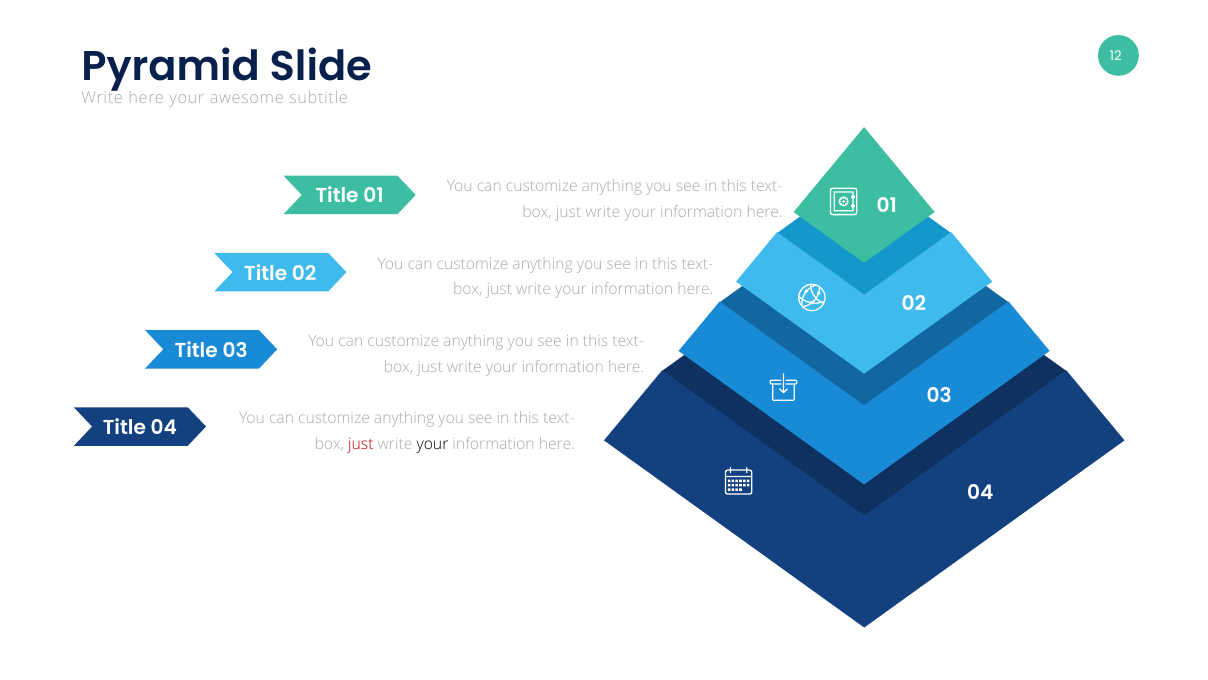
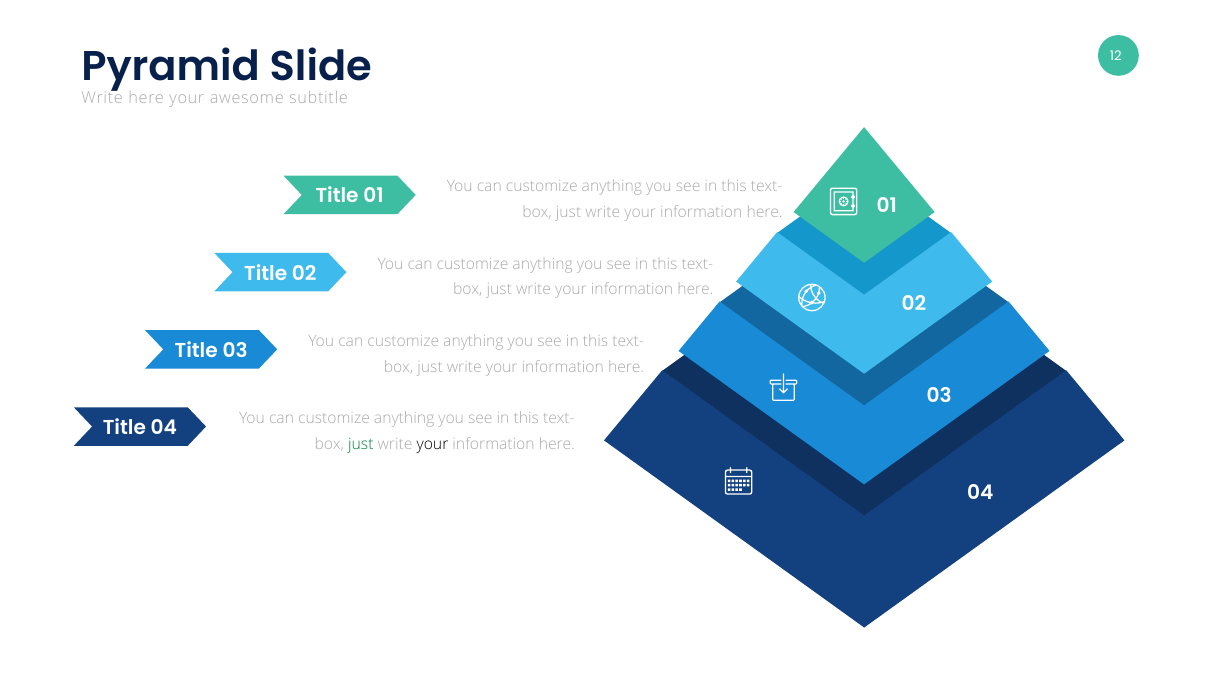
just at (361, 444) colour: red -> green
